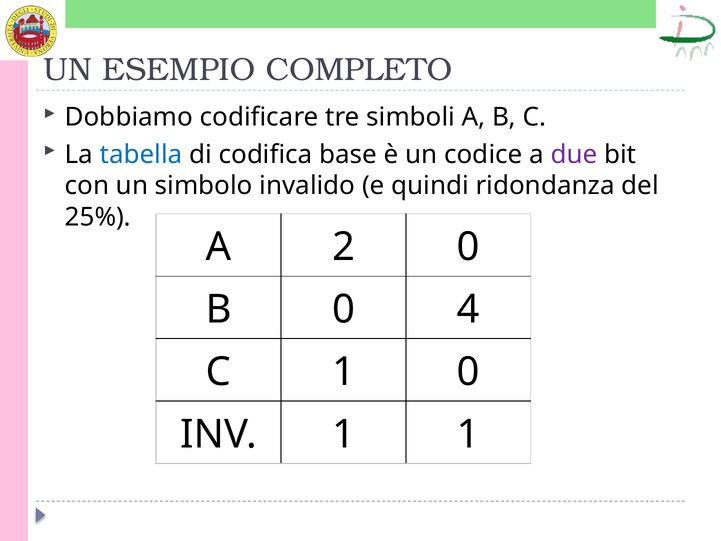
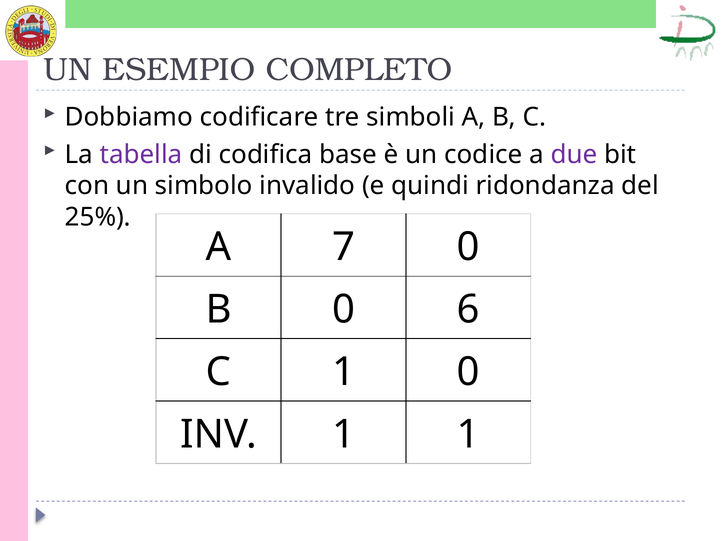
tabella colour: blue -> purple
2: 2 -> 7
4: 4 -> 6
